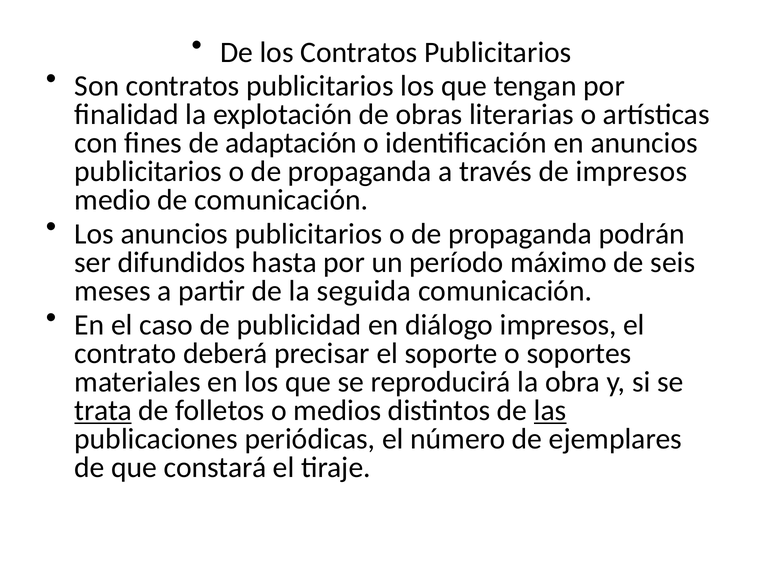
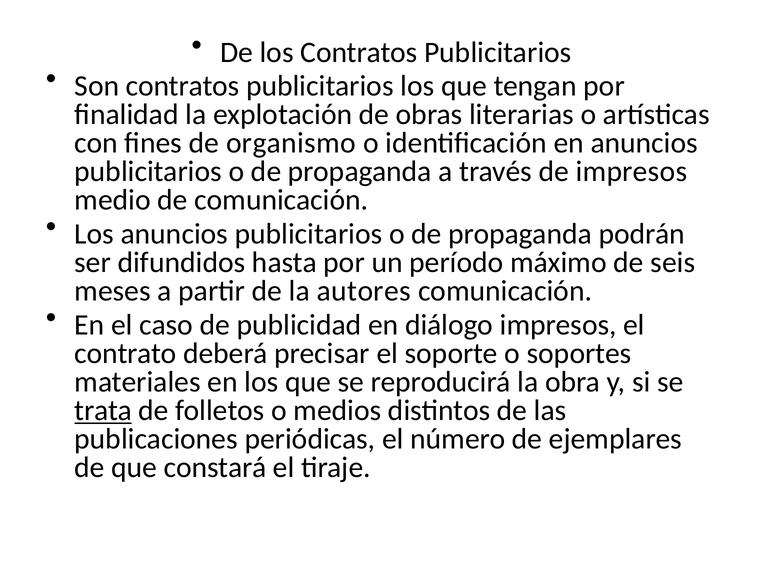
adaptación: adaptación -> organismo
seguida: seguida -> autores
las underline: present -> none
